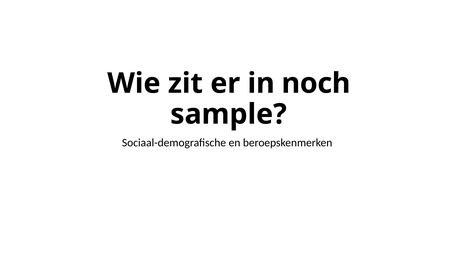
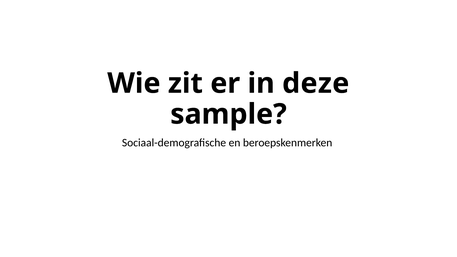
noch: noch -> deze
